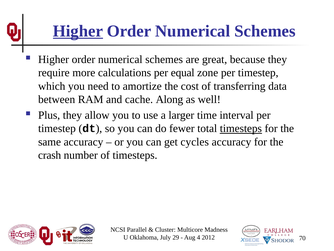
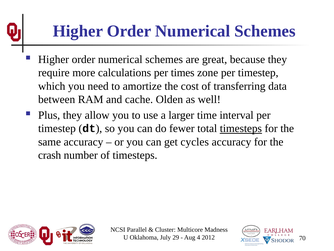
Higher at (78, 31) underline: present -> none
equal: equal -> times
Along: Along -> Olden
